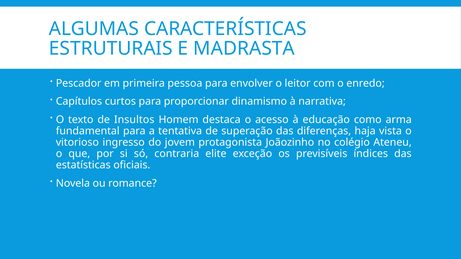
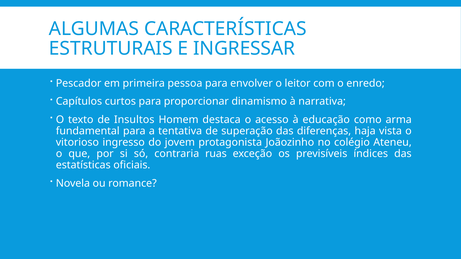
MADRASTA: MADRASTA -> INGRESSAR
elite: elite -> ruas
